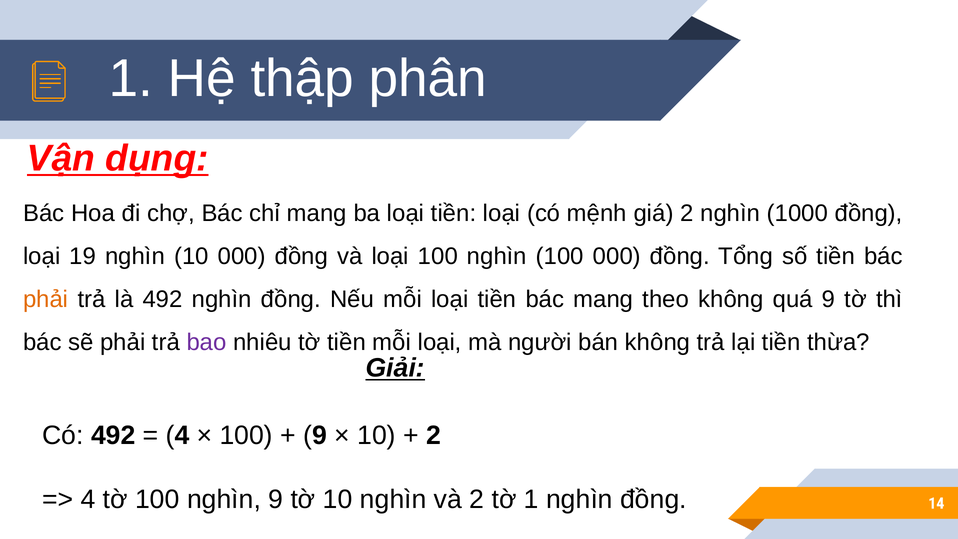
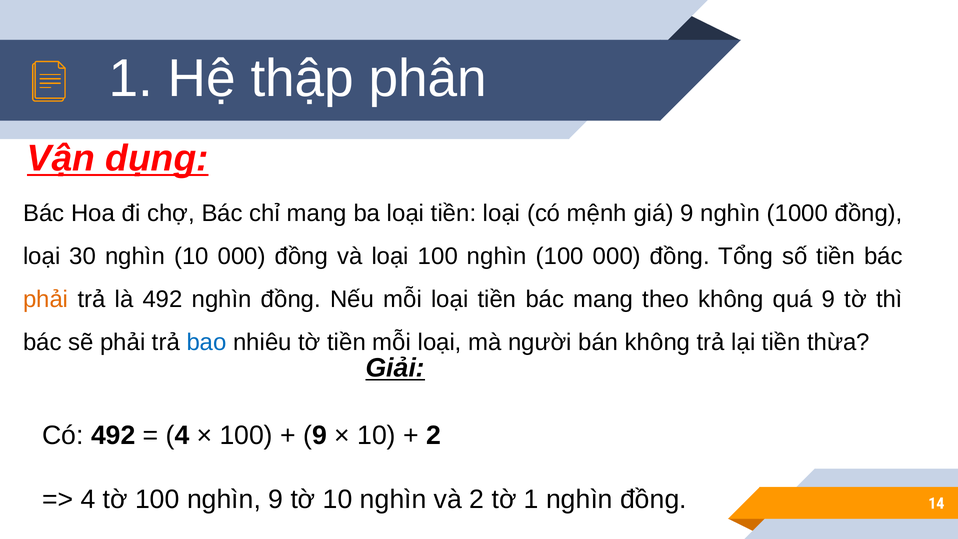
giá 2: 2 -> 9
19: 19 -> 30
bao colour: purple -> blue
